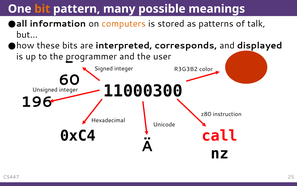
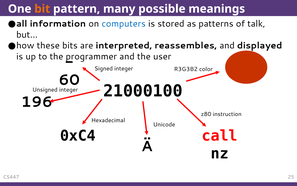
computers colour: orange -> blue
corresponds: corresponds -> reassembles
11000300: 11000300 -> 21000100
